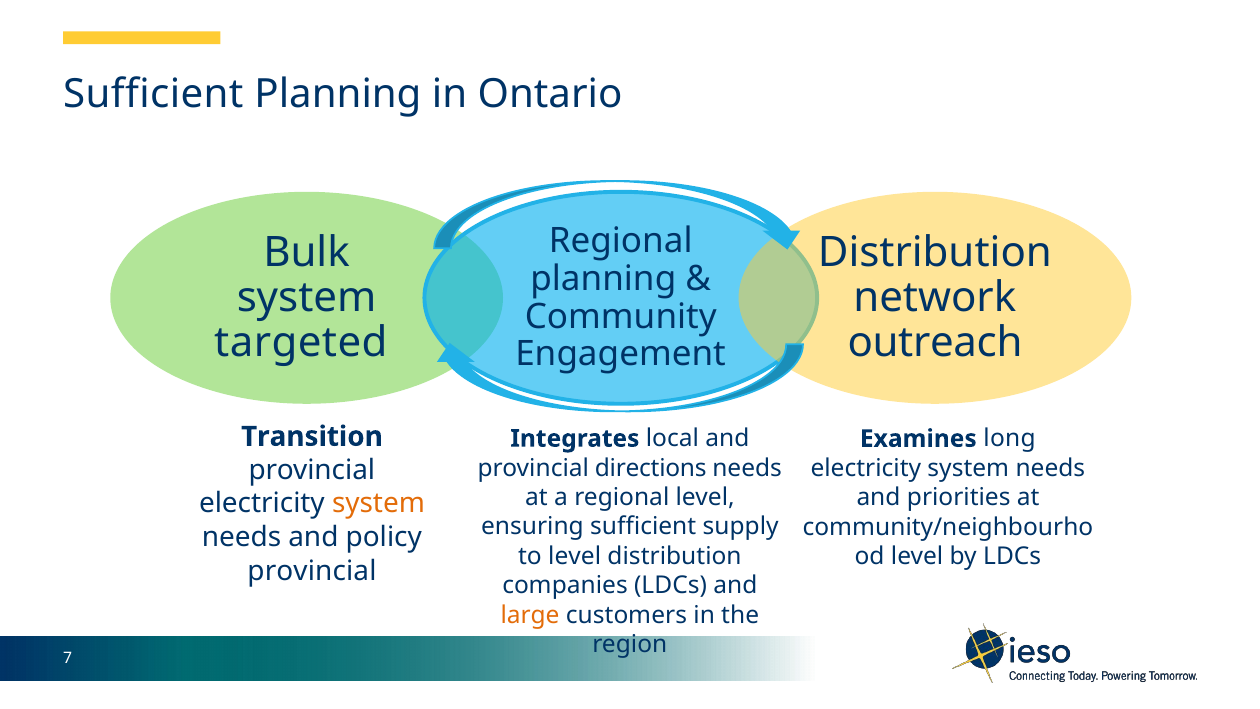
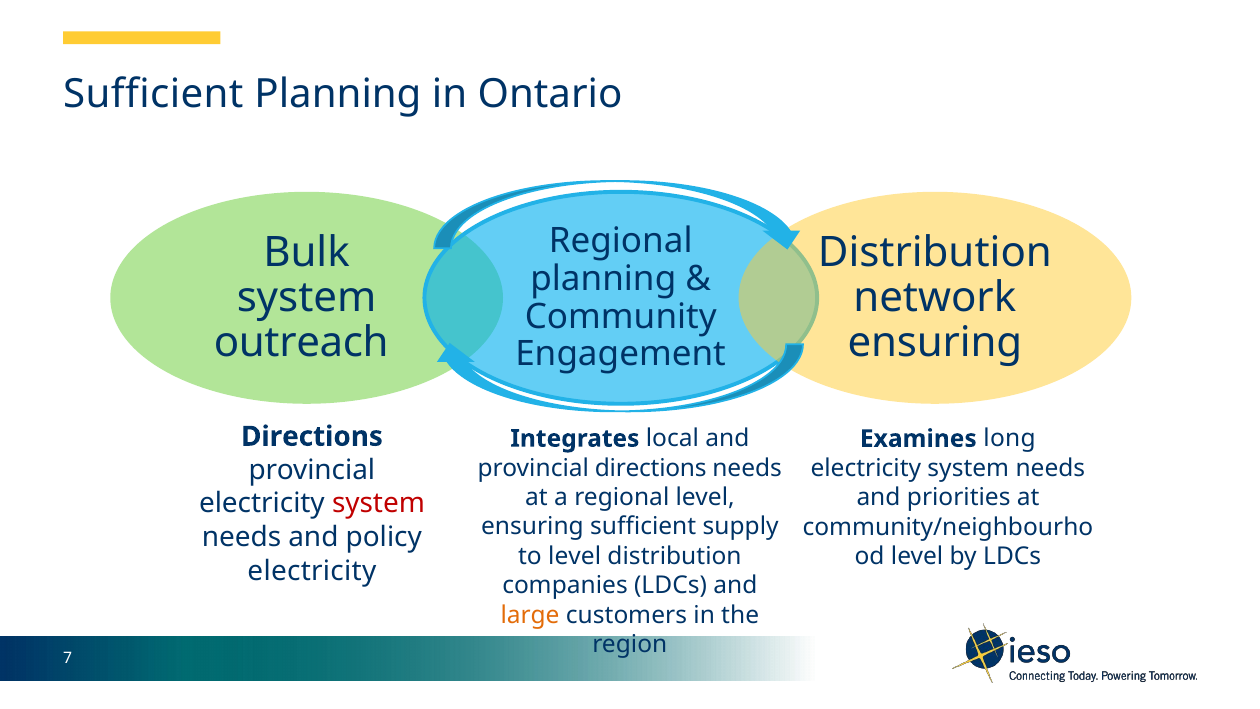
targeted: targeted -> outreach
outreach at (935, 343): outreach -> ensuring
Transition at (312, 436): Transition -> Directions
system at (378, 504) colour: orange -> red
provincial at (312, 571): provincial -> electricity
